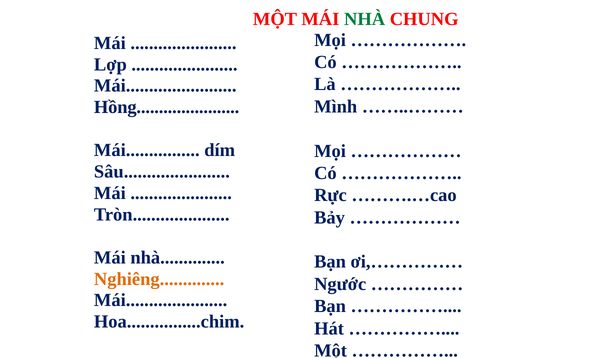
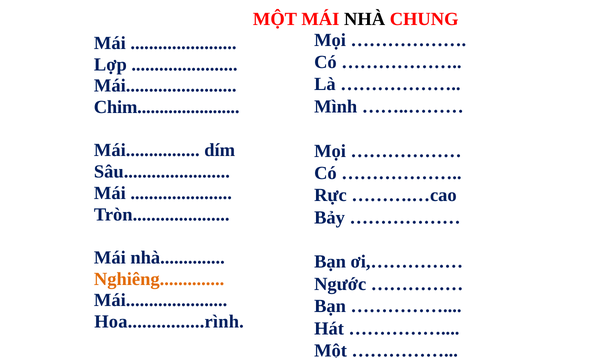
NHÀ at (365, 19) colour: green -> black
Hồng: Hồng -> Chim
Hoa................chim: Hoa................chim -> Hoa................rình
